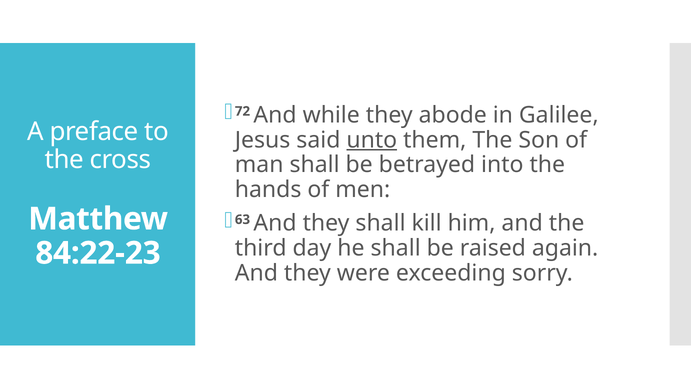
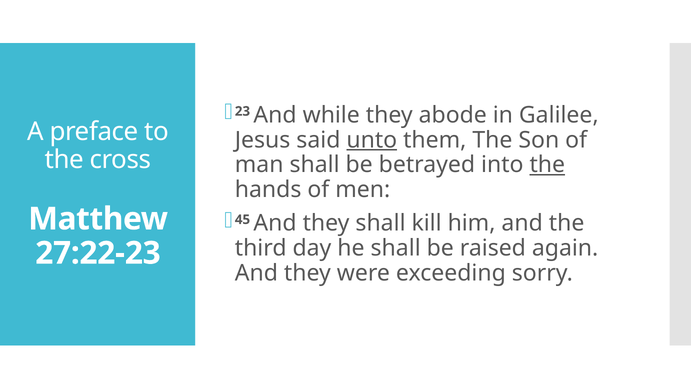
72: 72 -> 23
the at (547, 165) underline: none -> present
63: 63 -> 45
84:22-23: 84:22-23 -> 27:22-23
